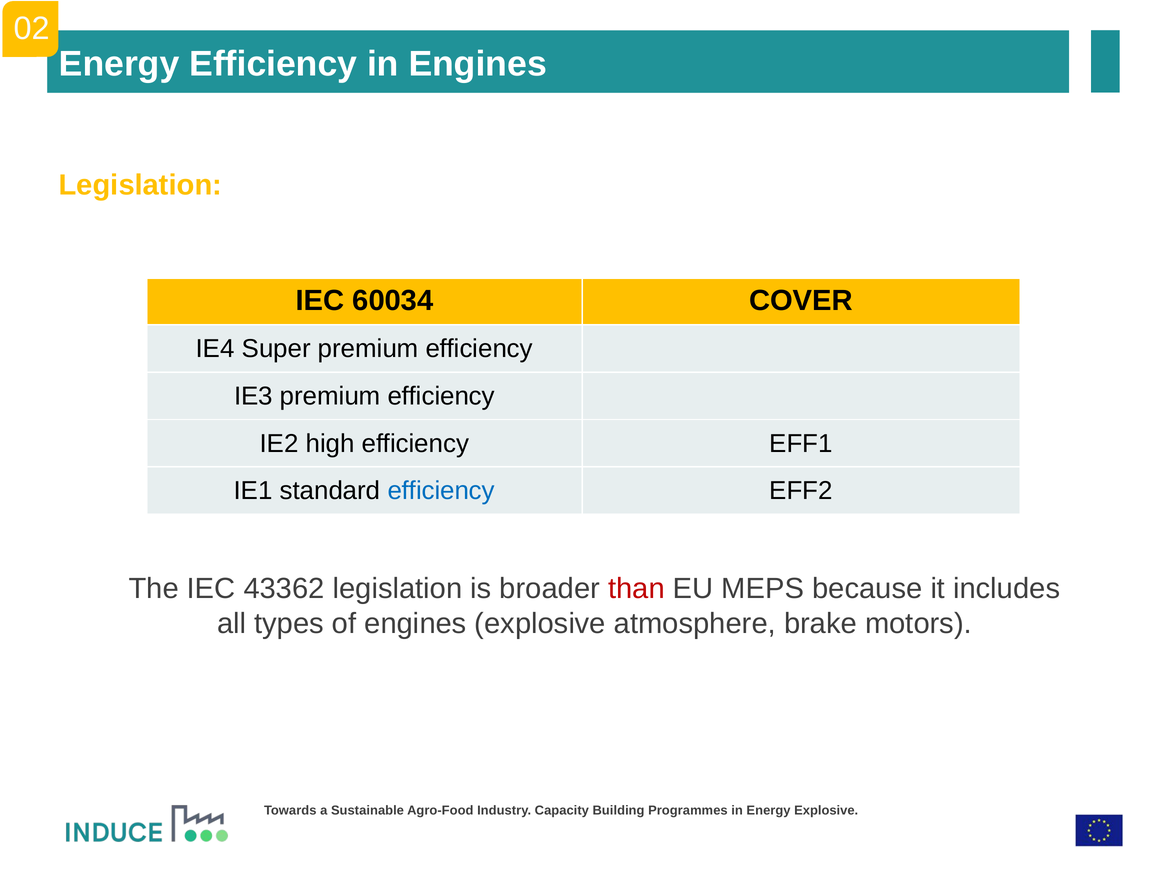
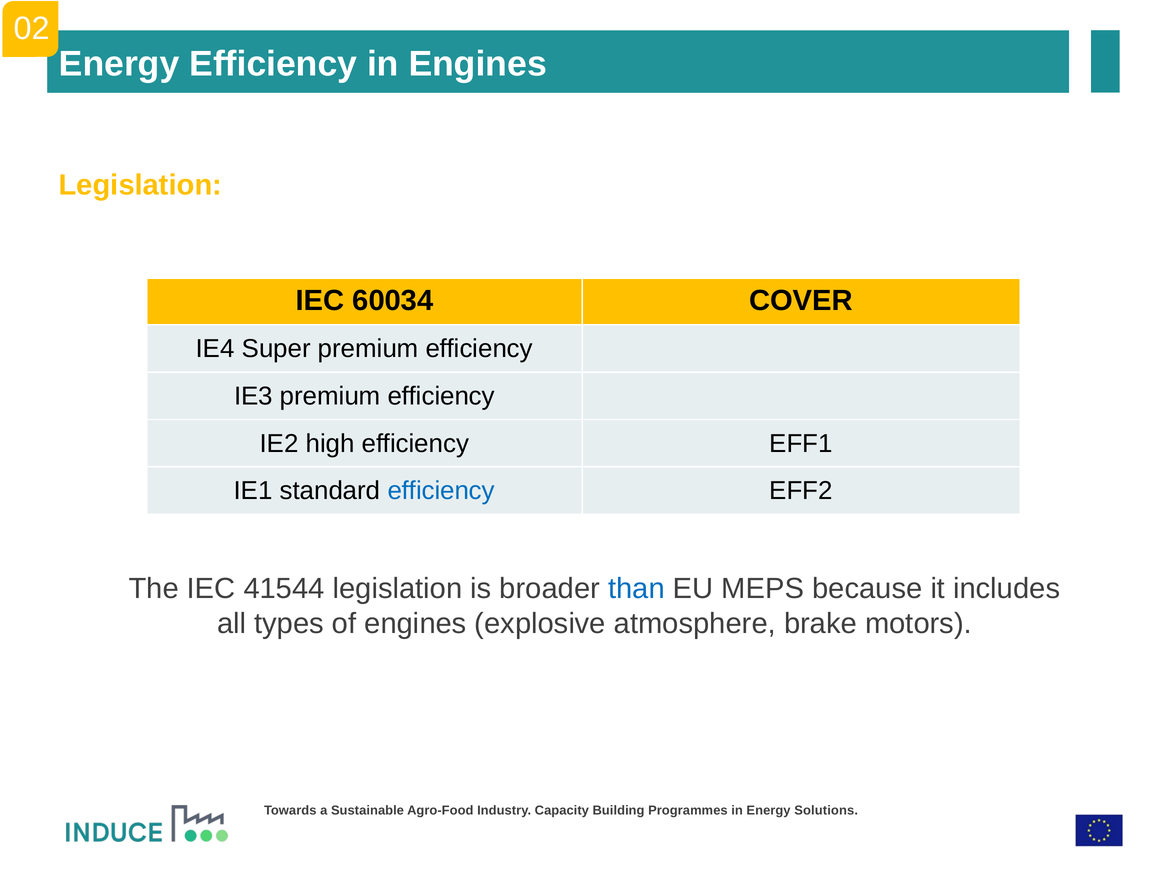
43362: 43362 -> 41544
than colour: red -> blue
Energy Explosive: Explosive -> Solutions
